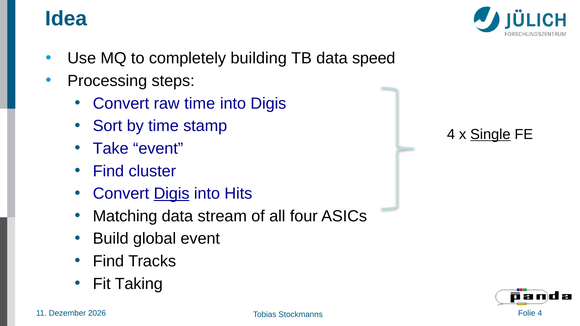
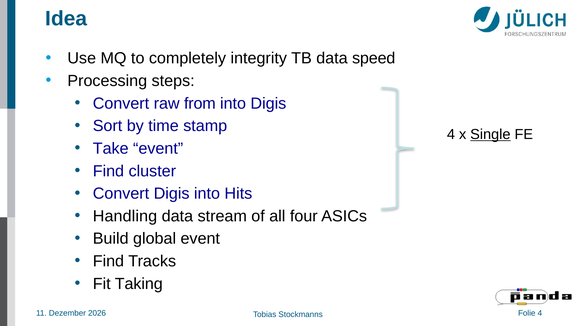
building: building -> integrity
raw time: time -> from
Digis at (172, 194) underline: present -> none
Matching: Matching -> Handling
